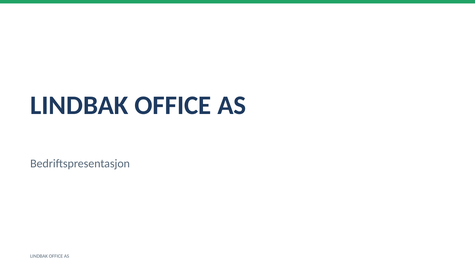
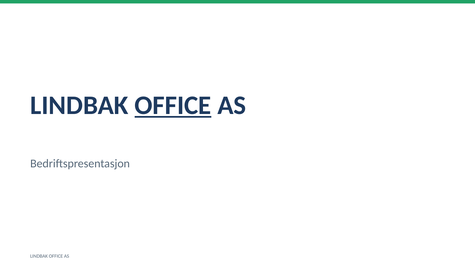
OFFICE at (173, 105) underline: none -> present
